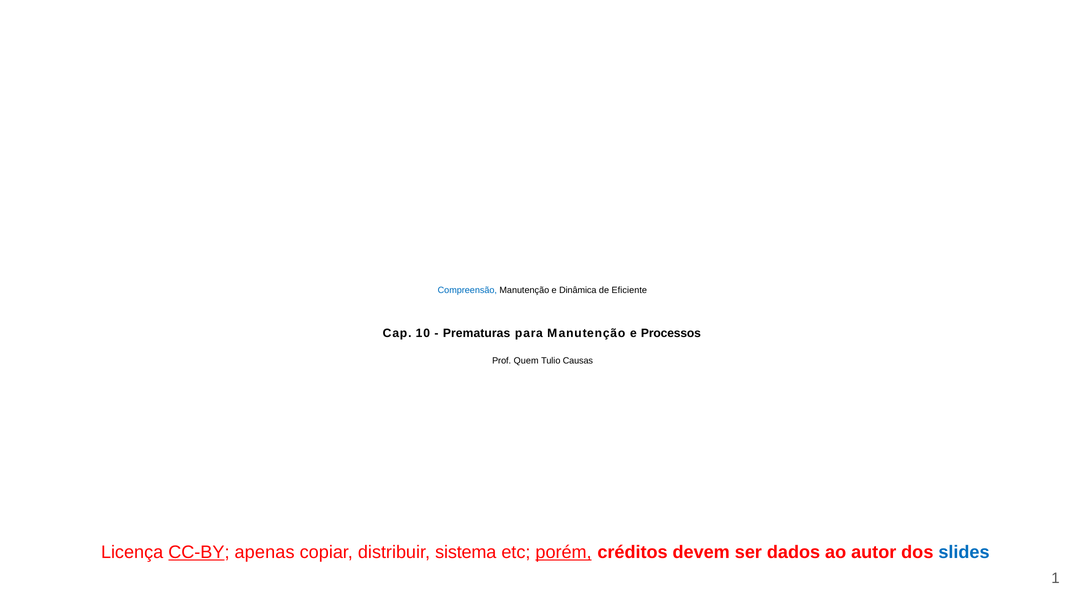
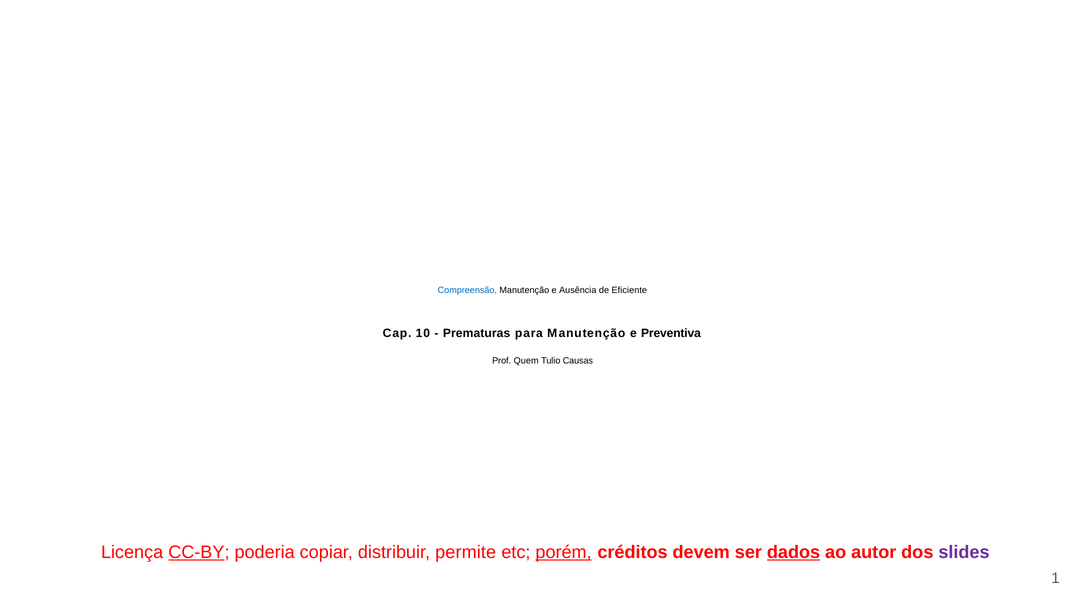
Dinâmica: Dinâmica -> Ausência
Processos: Processos -> Preventiva
apenas: apenas -> poderia
sistema: sistema -> permite
dados underline: none -> present
slides colour: blue -> purple
